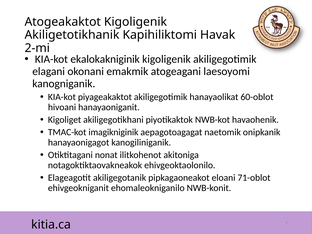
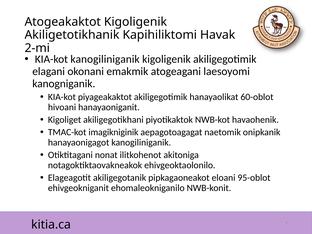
KIA-kot ekalokakniginik: ekalokakniginik -> kanogiliniganik
71-oblot: 71-oblot -> 95-oblot
